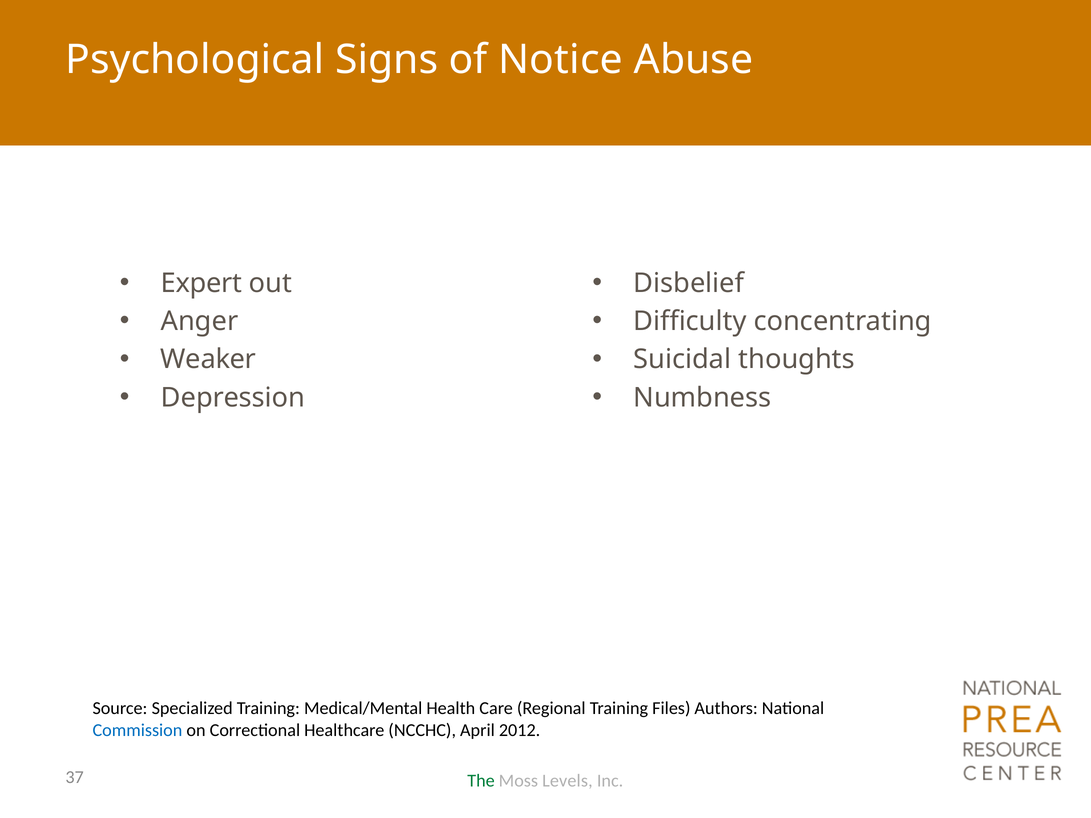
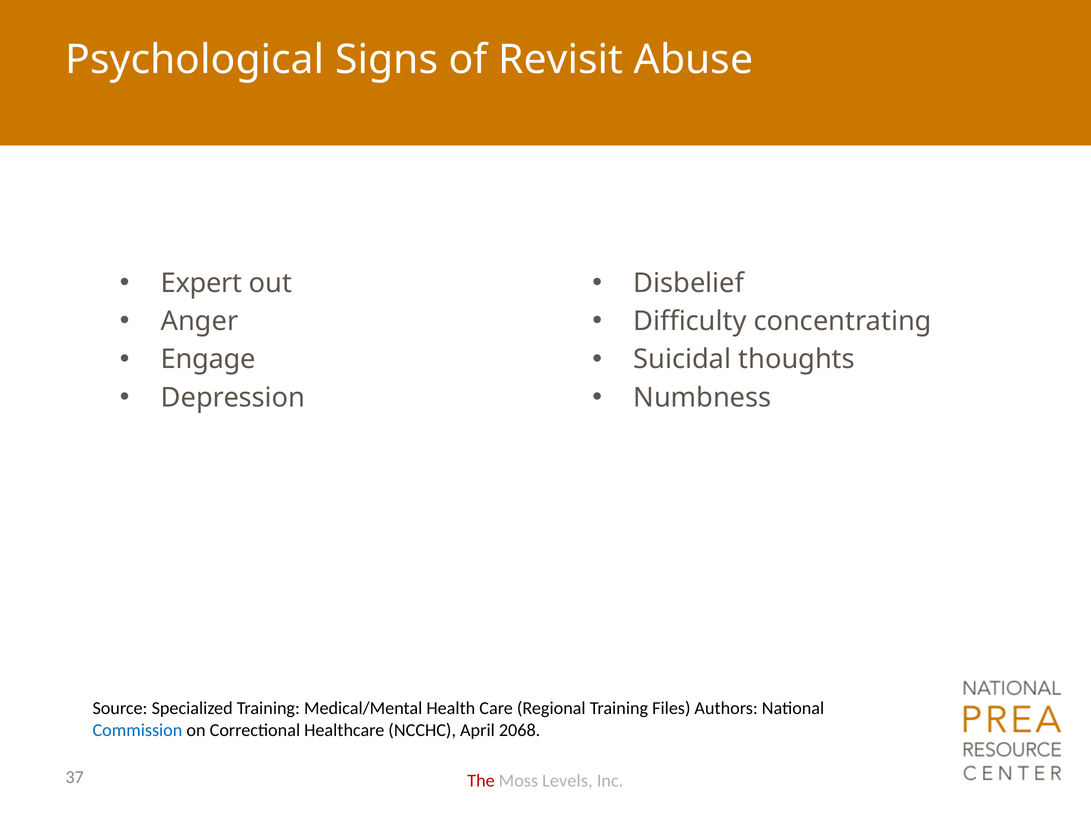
Notice: Notice -> Revisit
Weaker: Weaker -> Engage
2012: 2012 -> 2068
The colour: green -> red
